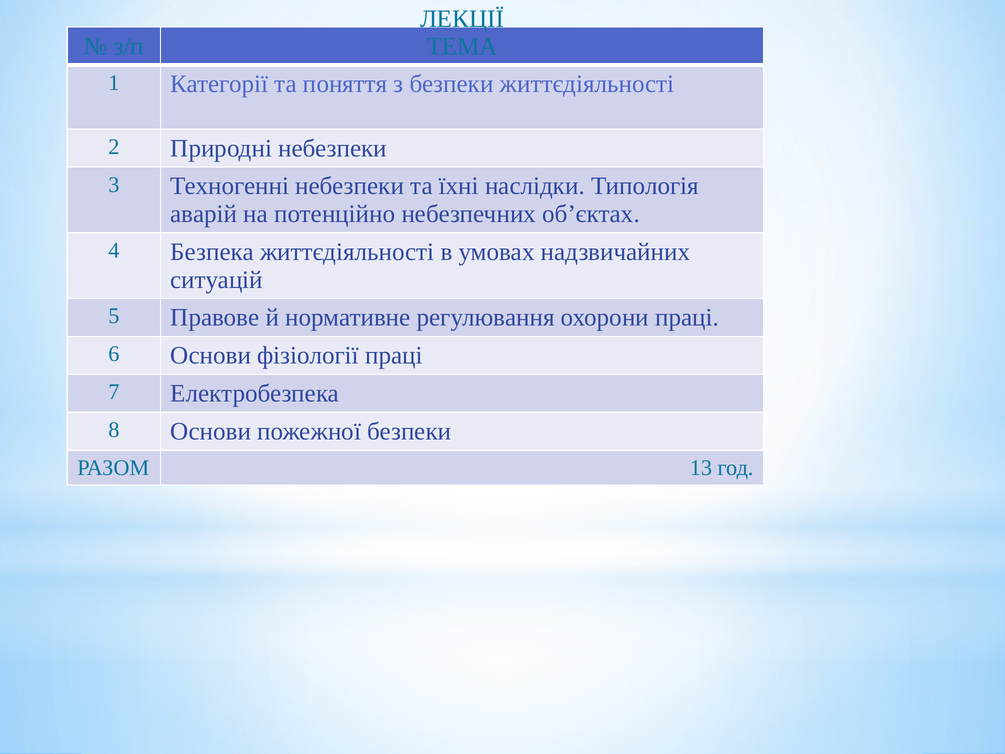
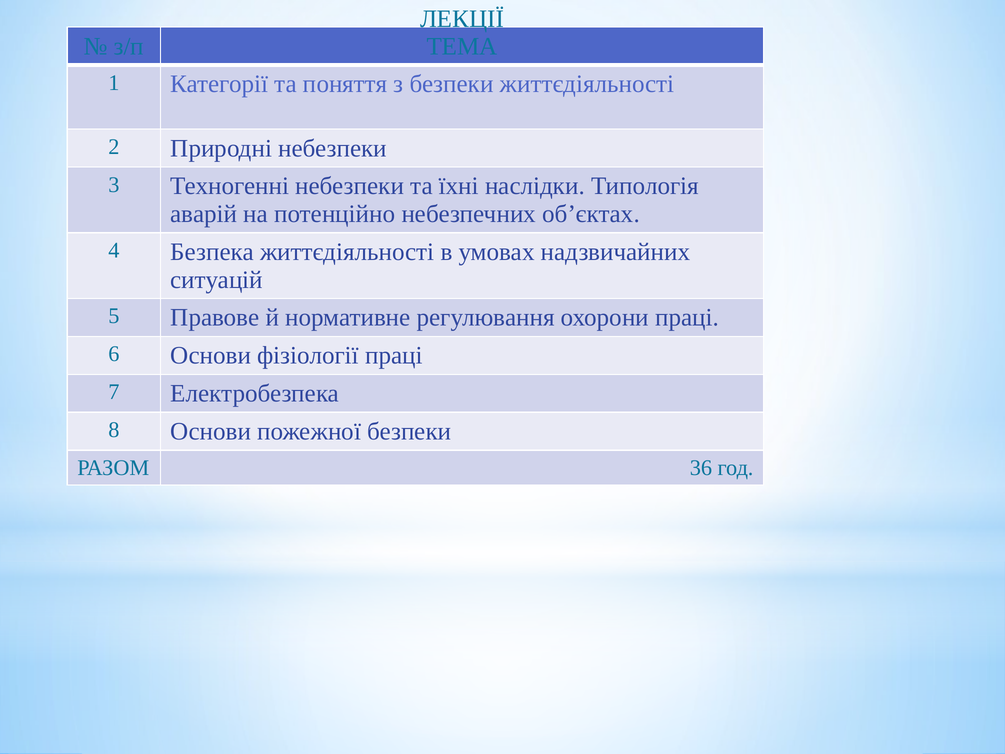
13: 13 -> 36
